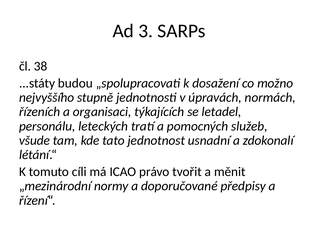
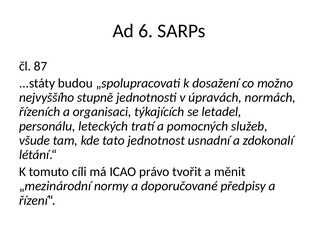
3: 3 -> 6
38: 38 -> 87
